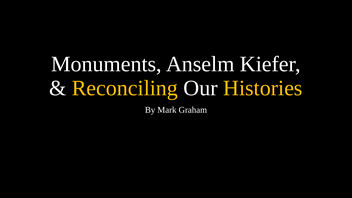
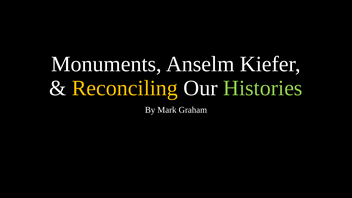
Histories colour: yellow -> light green
